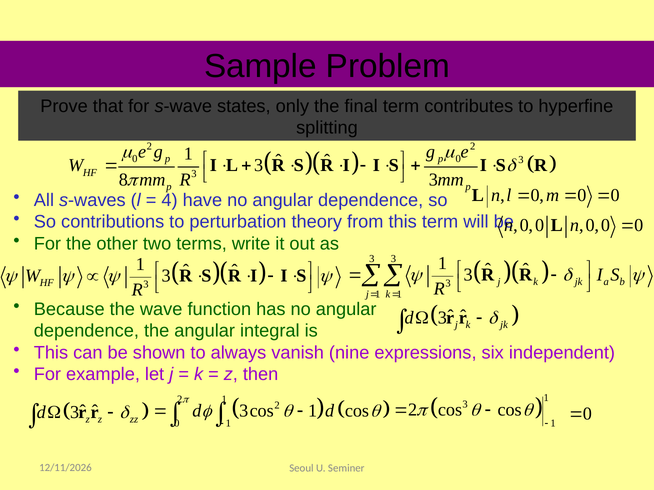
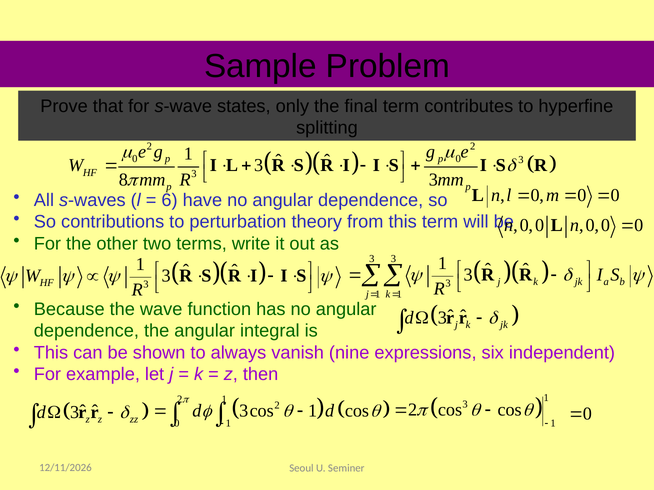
4: 4 -> 6
